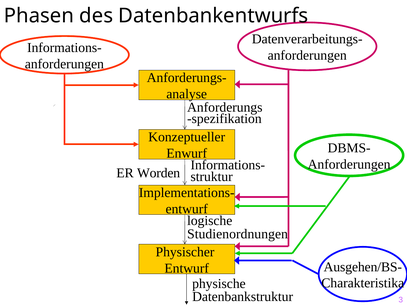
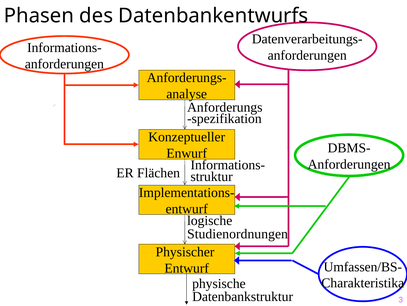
Worden: Worden -> Flächen
Ausgehen/BS-: Ausgehen/BS- -> Umfassen/BS-
